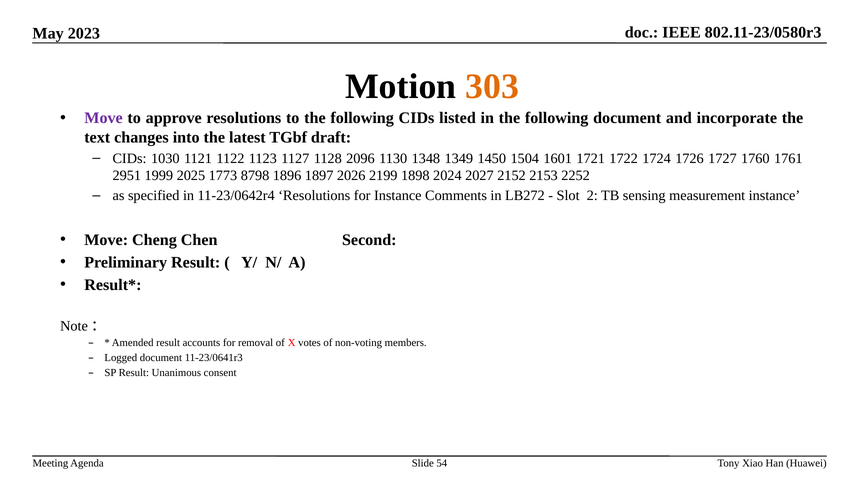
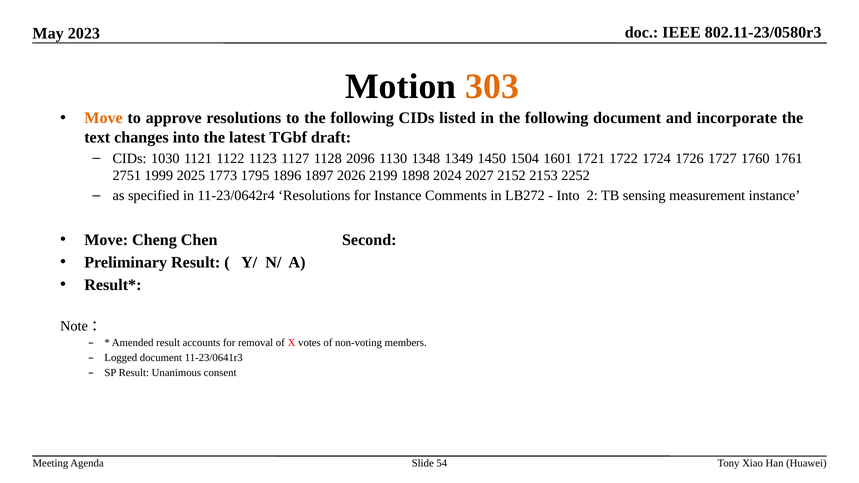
Move at (104, 118) colour: purple -> orange
2951: 2951 -> 2751
8798: 8798 -> 1795
Slot at (568, 196): Slot -> Into
